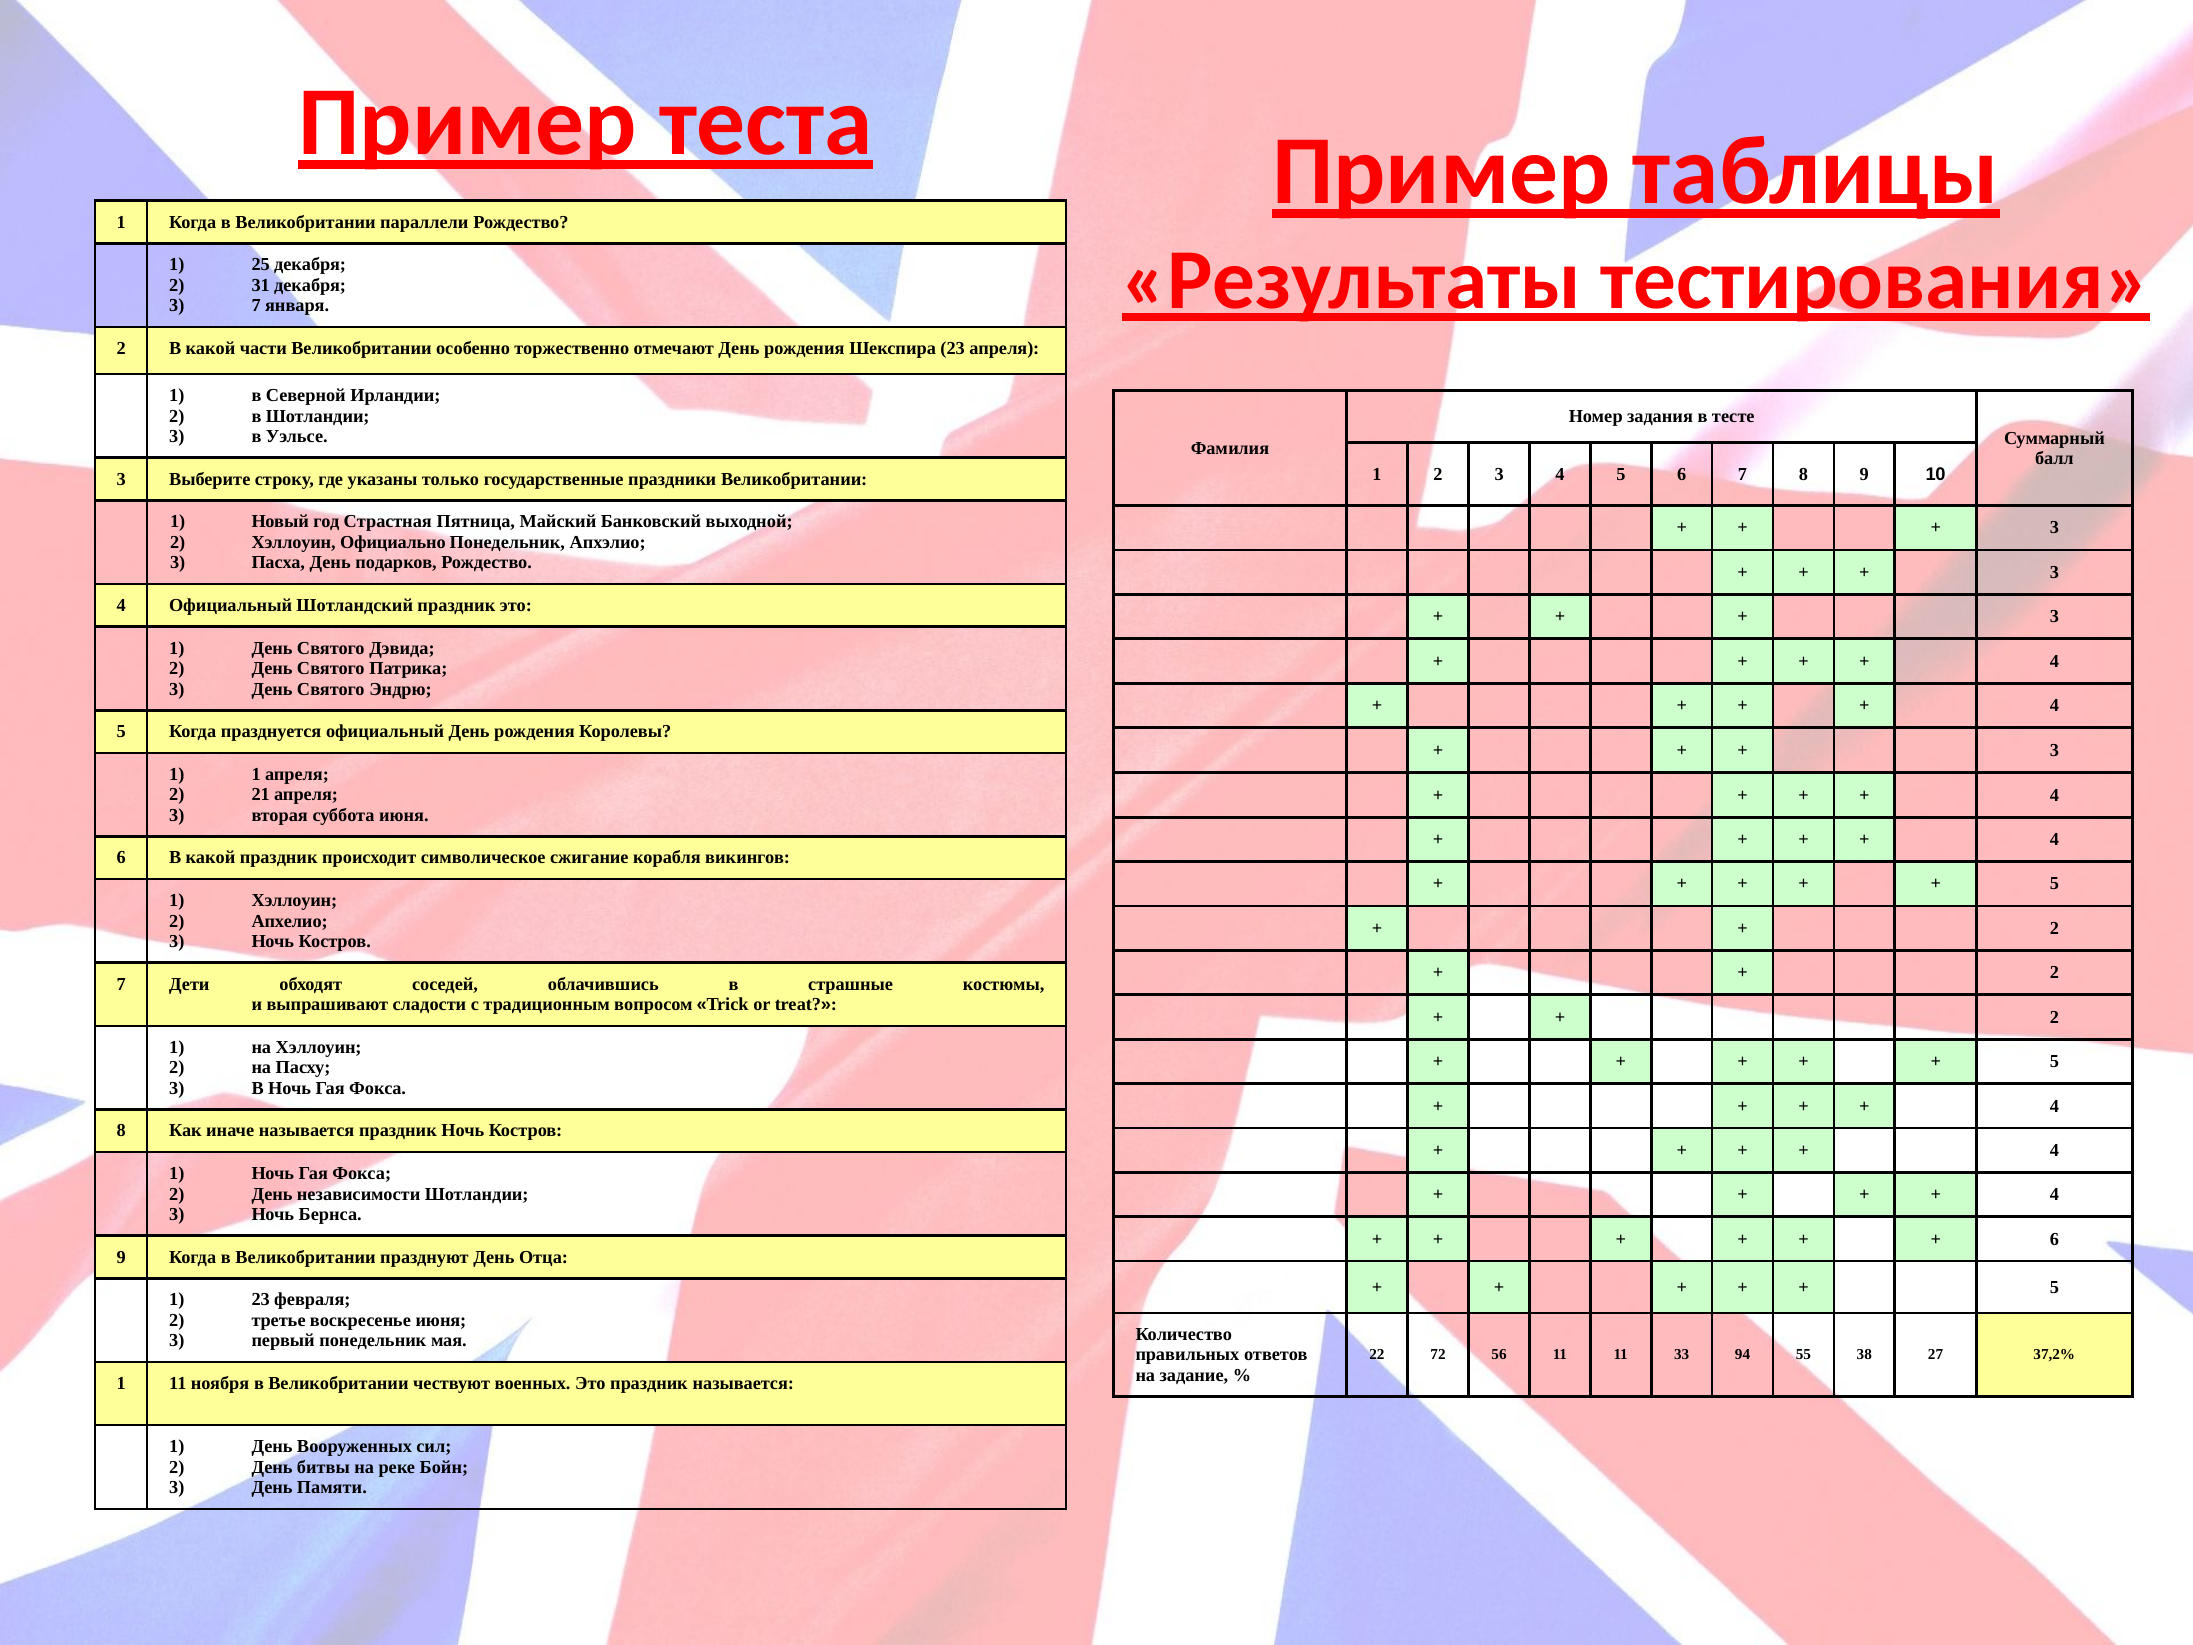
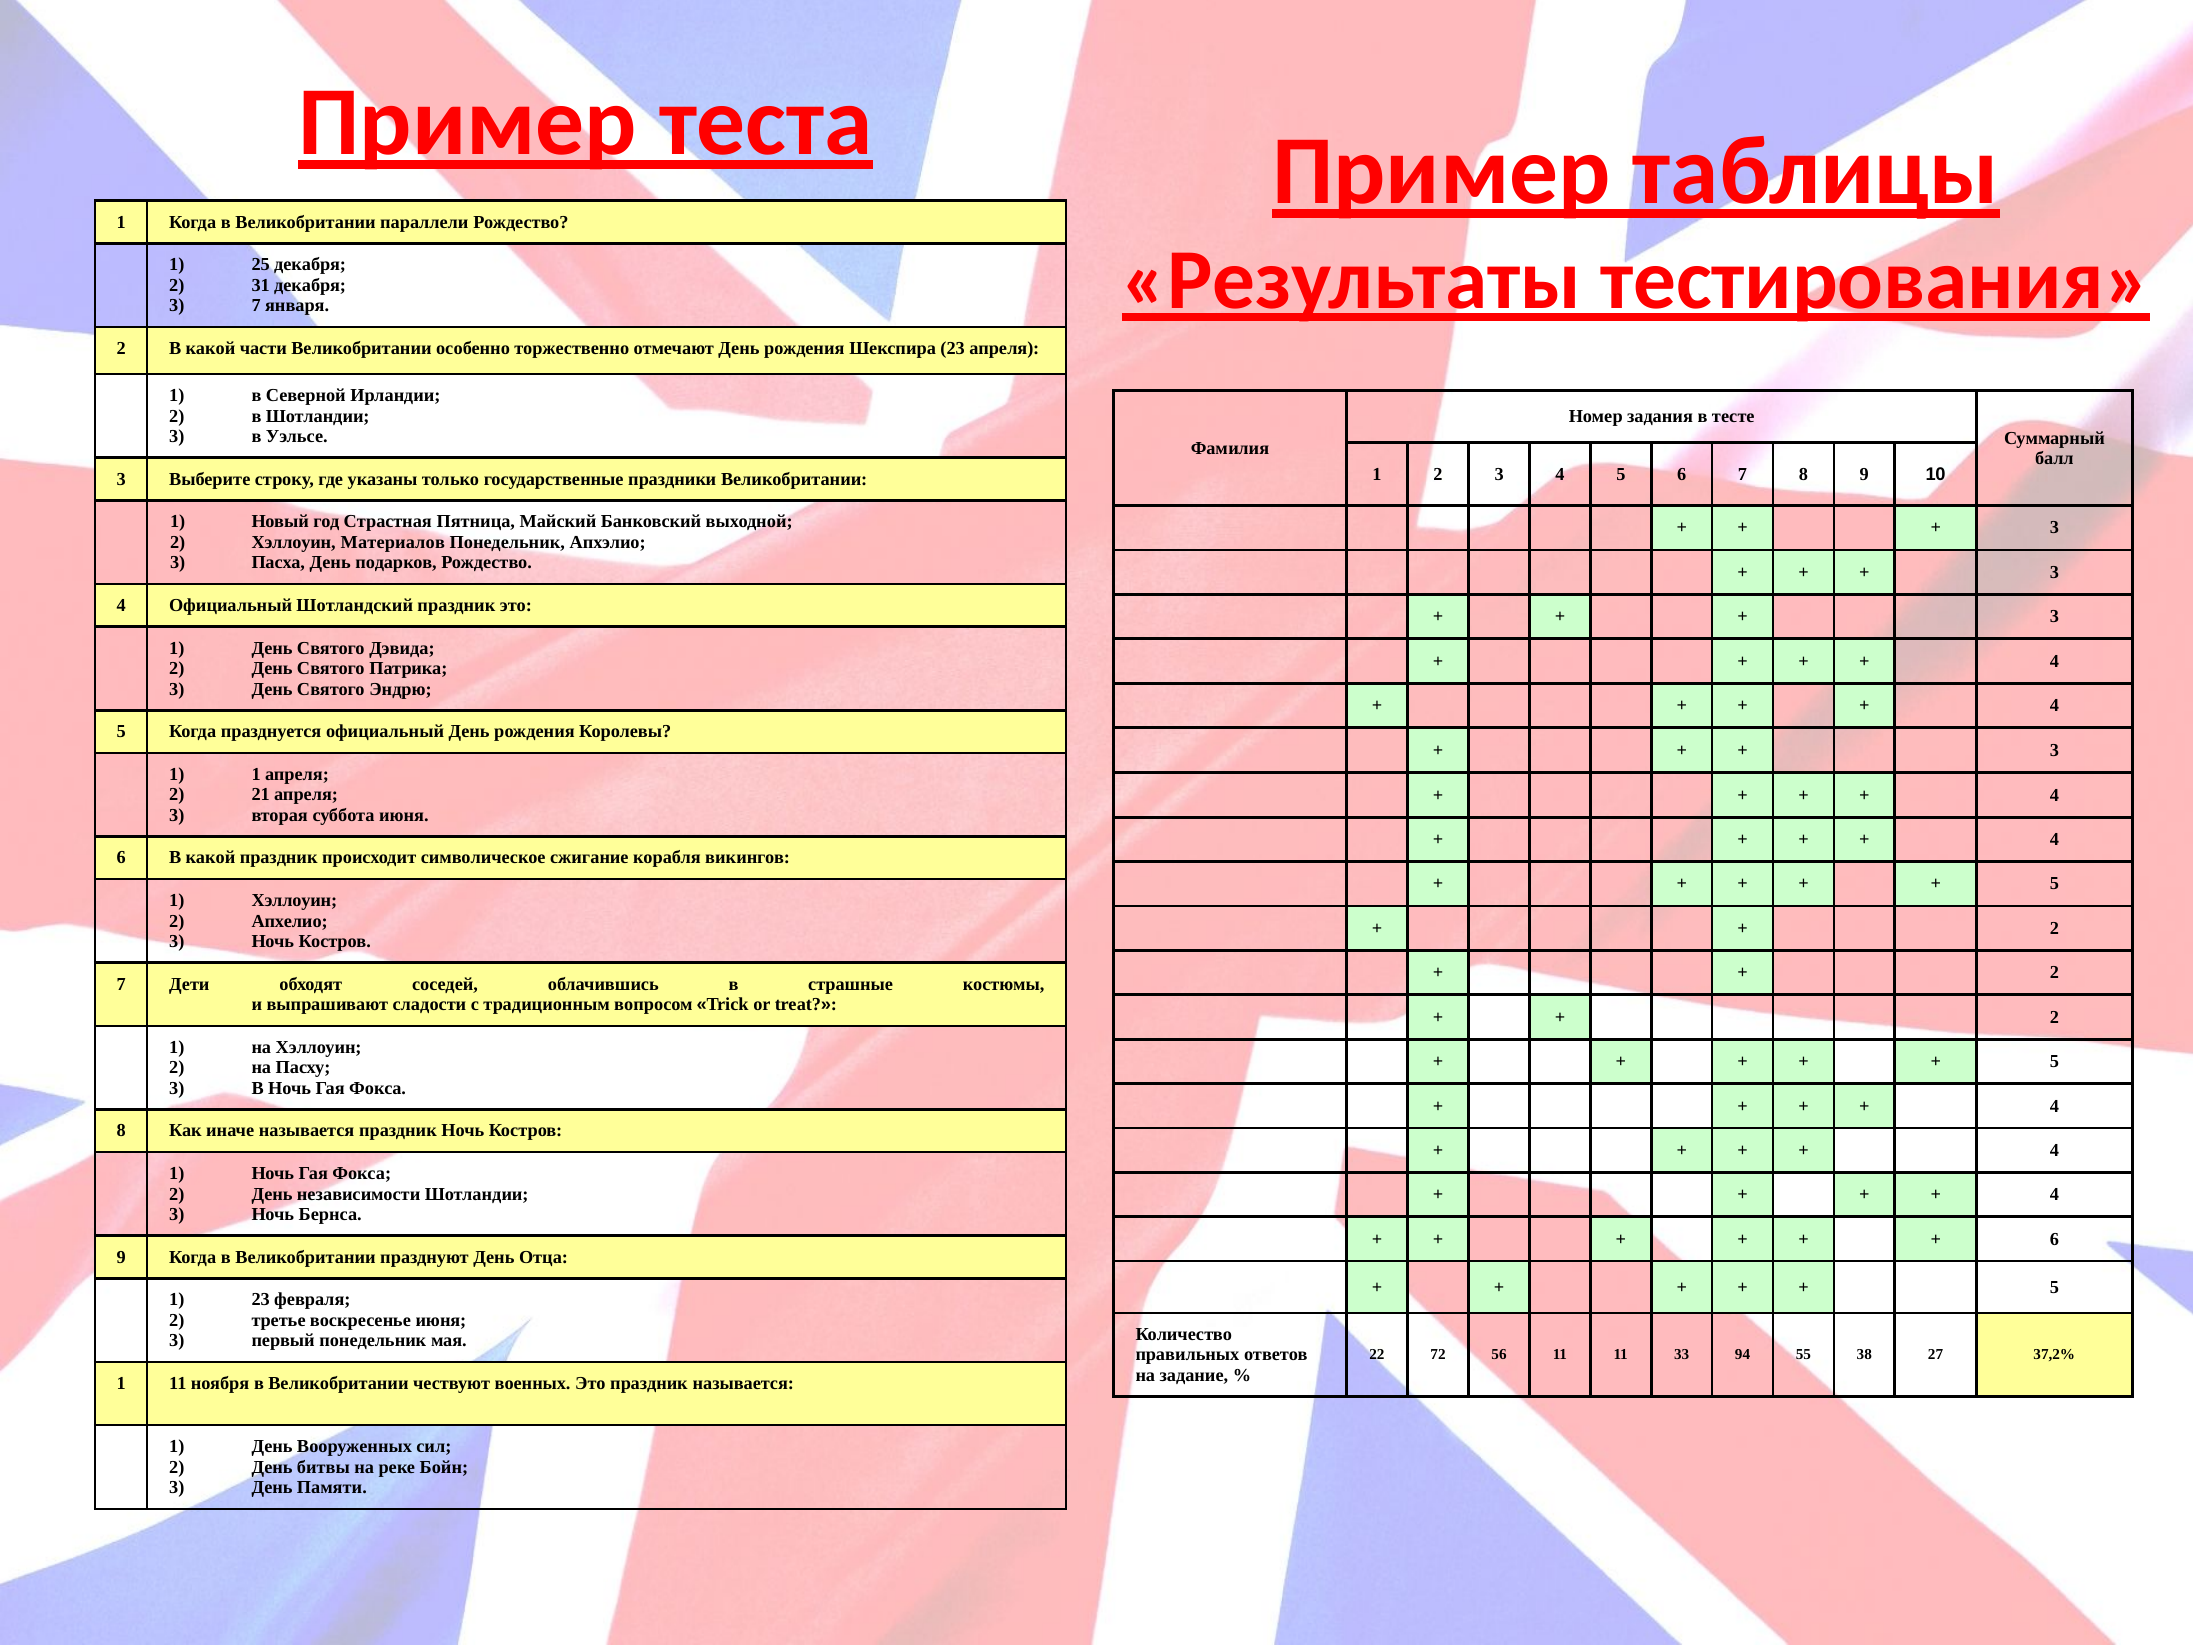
Официально: Официально -> Материалов
